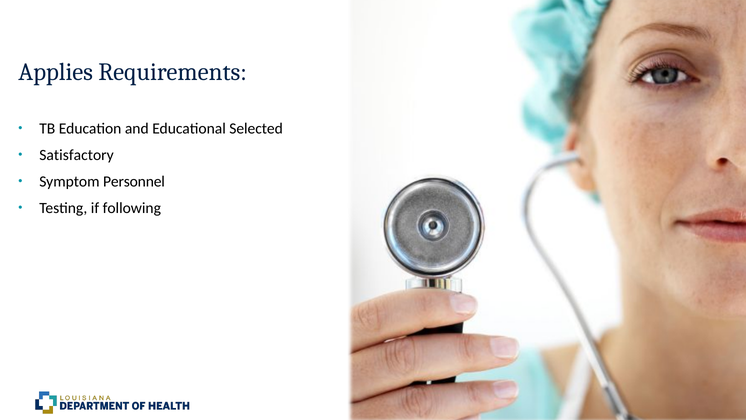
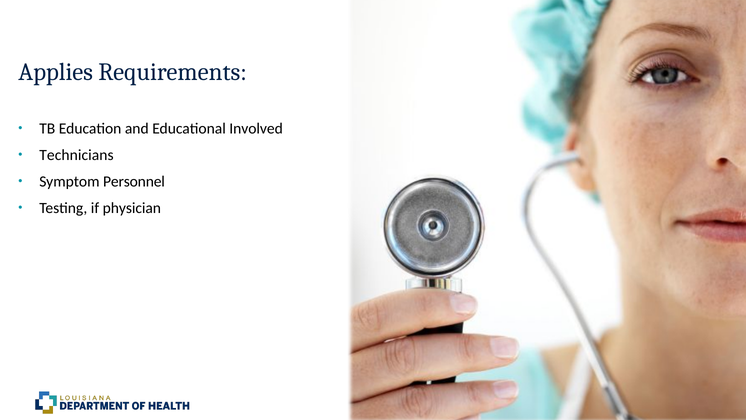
Selected: Selected -> Involved
Satisfactory: Satisfactory -> Technicians
following: following -> physician
